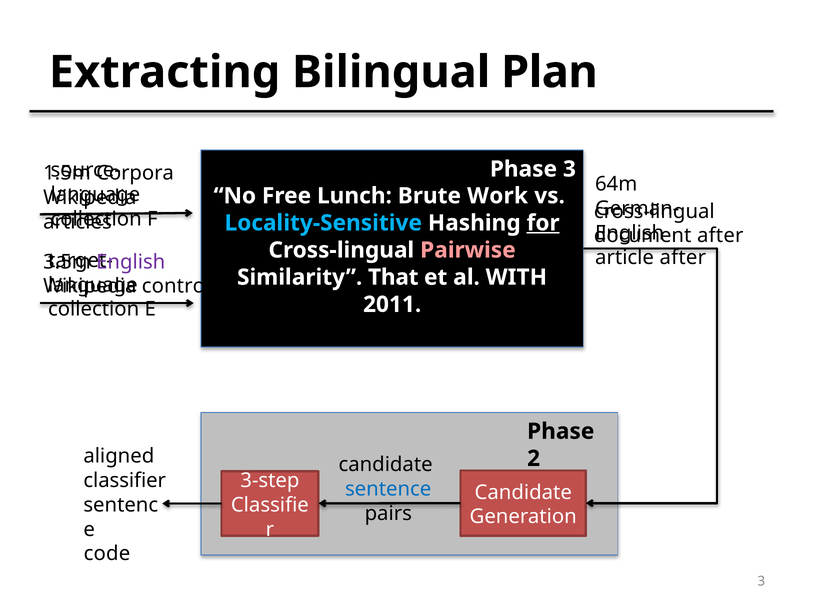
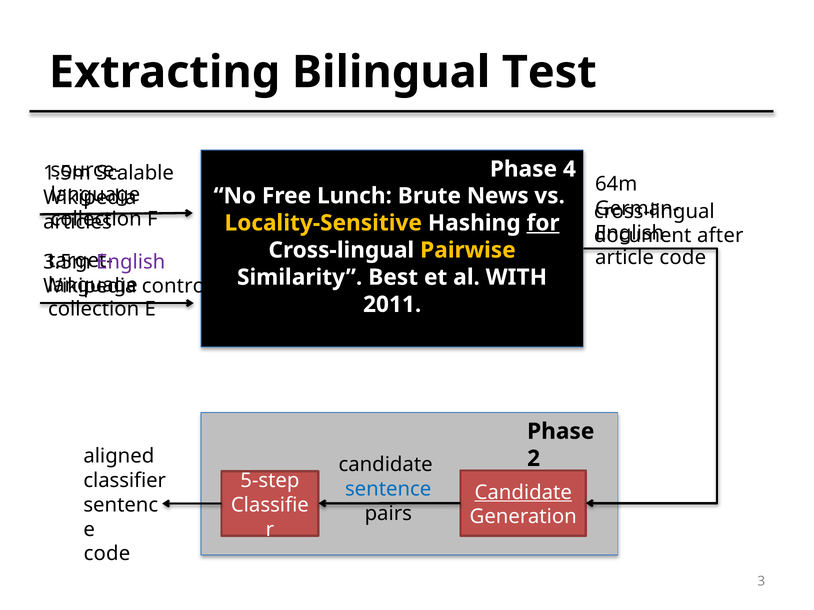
Plan: Plan -> Test
Phase 3: 3 -> 4
Corpora: Corpora -> Scalable
Work: Work -> News
Locality-Sensitive colour: light blue -> yellow
Pairwise colour: pink -> yellow
article after: after -> code
That: That -> Best
3-step: 3-step -> 5-step
Candidate at (523, 493) underline: none -> present
